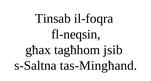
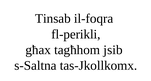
fl-neqsin: fl-neqsin -> fl-perikli
tas-Mingħand: tas-Mingħand -> tas-Jkollkomx
